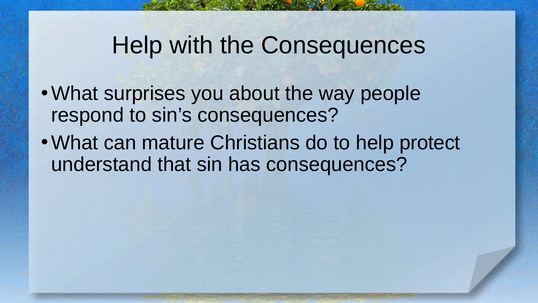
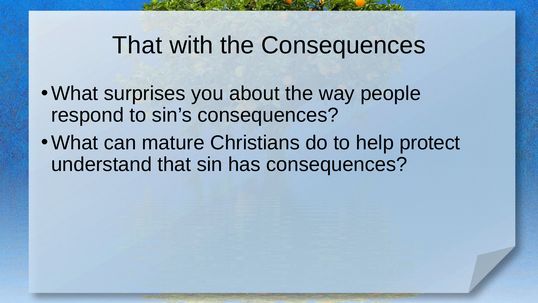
Help at (137, 45): Help -> That
